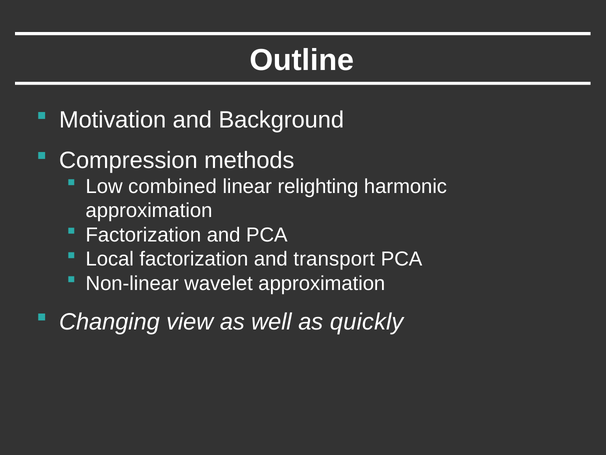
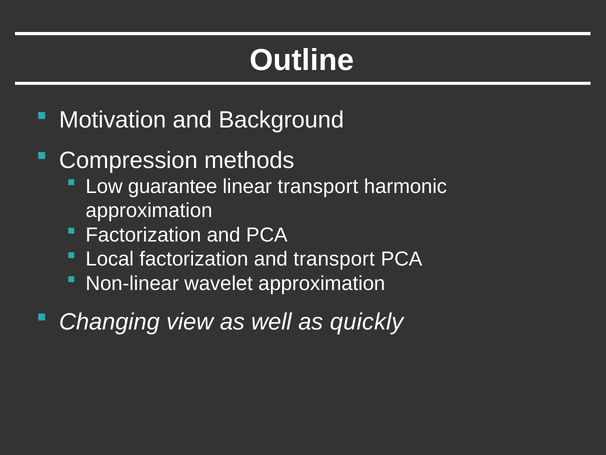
combined: combined -> guarantee
linear relighting: relighting -> transport
